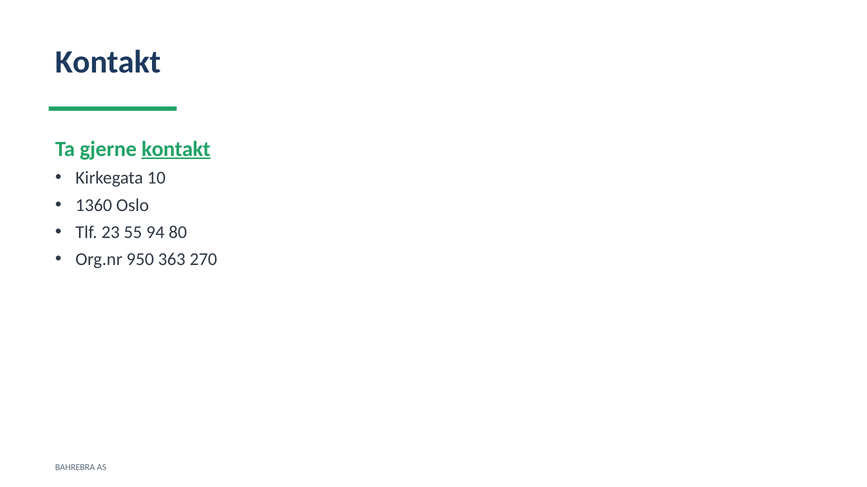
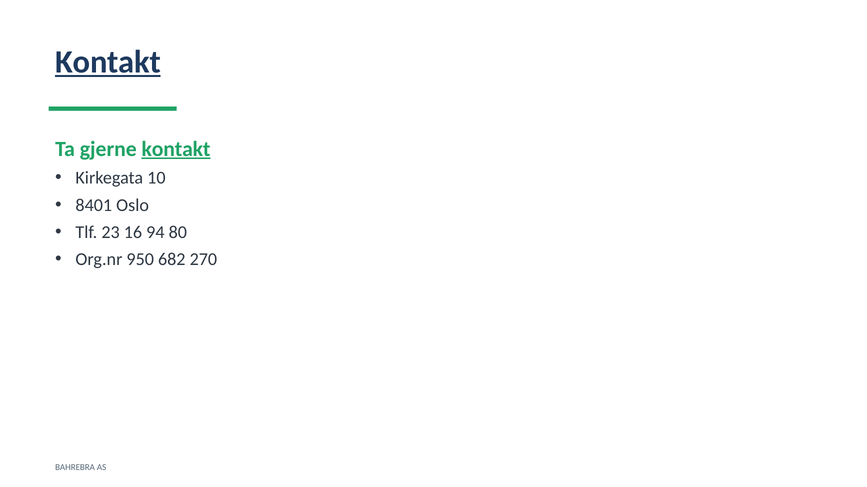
Kontakt at (108, 62) underline: none -> present
1360: 1360 -> 8401
55: 55 -> 16
363: 363 -> 682
